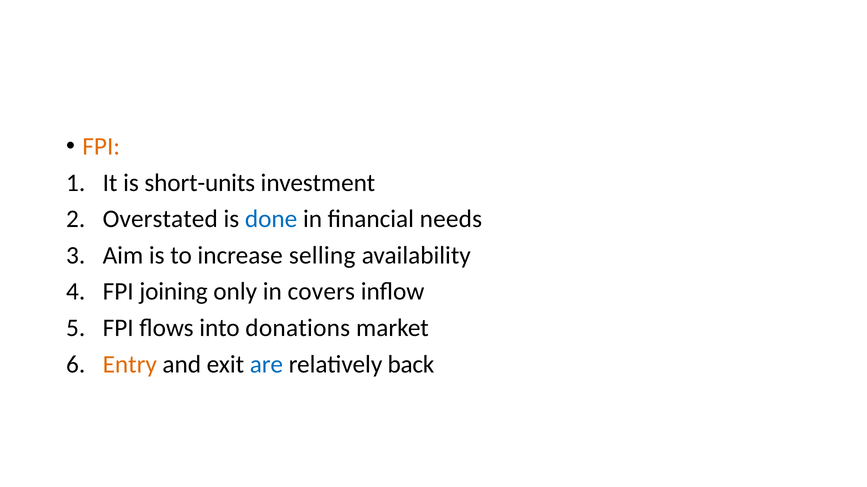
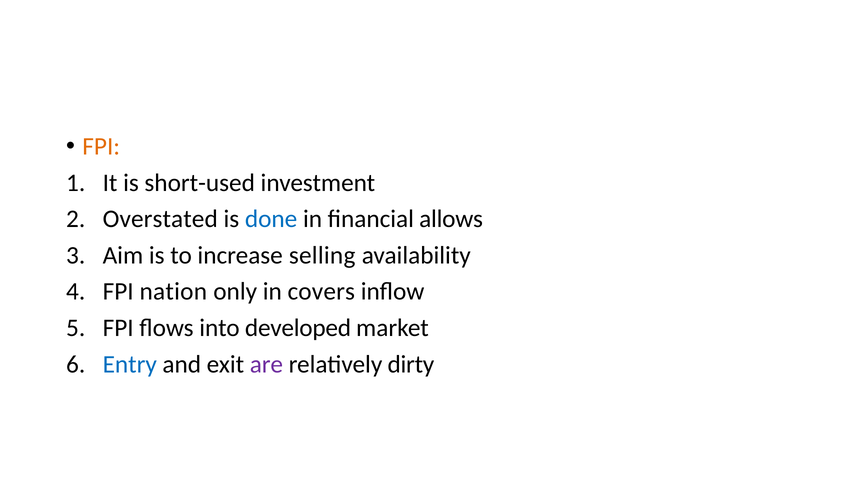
short-units: short-units -> short-used
needs: needs -> allows
joining: joining -> nation
donations: donations -> developed
Entry colour: orange -> blue
are colour: blue -> purple
back: back -> dirty
